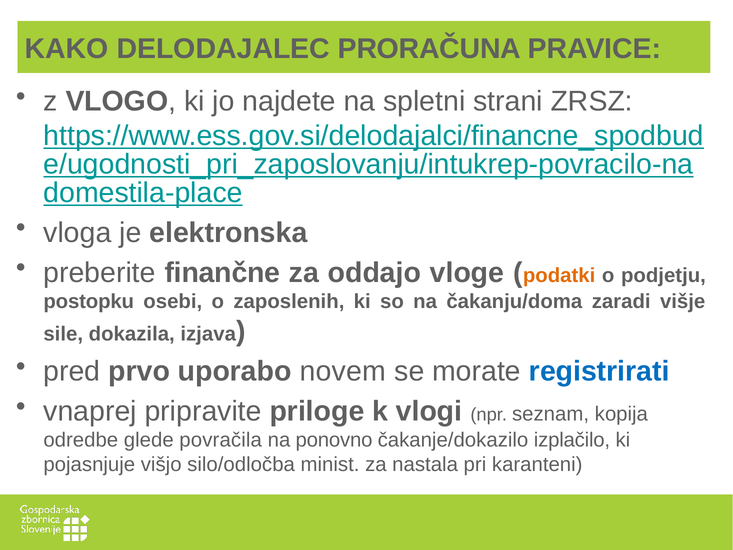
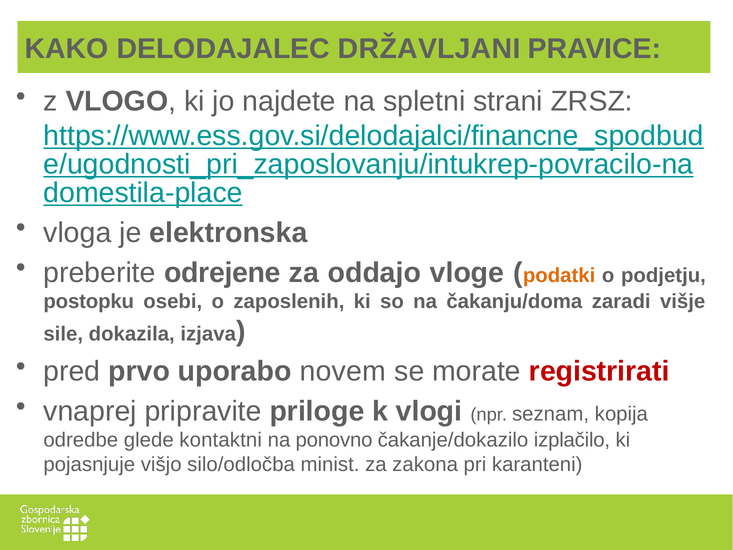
PRORAČUNA: PRORAČUNA -> DRŽAVLJANI
finančne: finančne -> odrejene
registrirati colour: blue -> red
povračila: povračila -> kontaktni
nastala: nastala -> zakona
